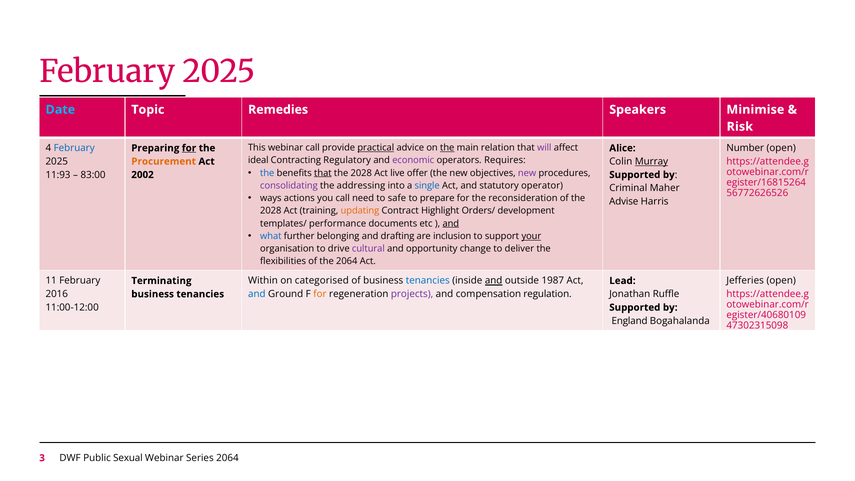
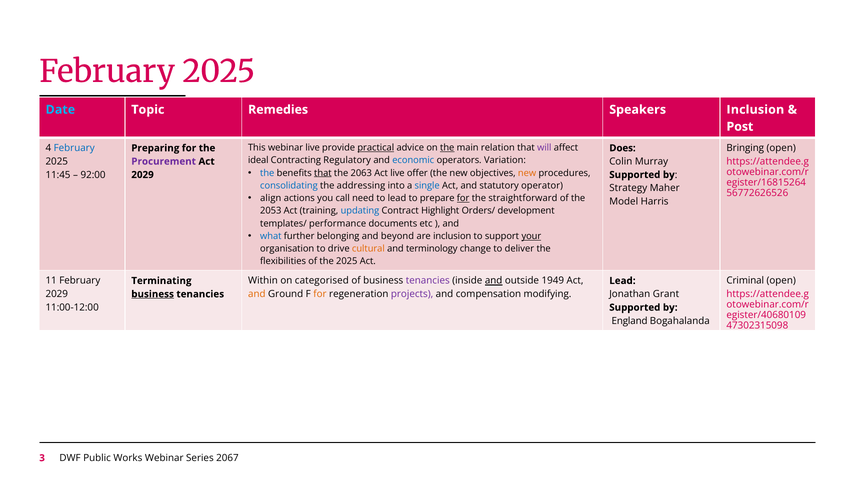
Speakers Minimise: Minimise -> Inclusion
Risk: Risk -> Post
for at (189, 148) underline: present -> none
Alice: Alice -> Does
webinar call: call -> live
Number: Number -> Bringing
economic colour: purple -> blue
Requires: Requires -> Variation
Procurement colour: orange -> purple
Murray underline: present -> none
2028 at (361, 173): 2028 -> 2063
new at (527, 173) colour: purple -> orange
2002 at (143, 175): 2002 -> 2029
11:93: 11:93 -> 11:45
83:00: 83:00 -> 92:00
consolidating colour: purple -> blue
Criminal: Criminal -> Strategy
ways: ways -> align
to safe: safe -> lead
for at (463, 198) underline: none -> present
reconsideration: reconsideration -> straightforward
Advise: Advise -> Model
2028 at (271, 211): 2028 -> 2053
updating colour: orange -> blue
and at (451, 223) underline: present -> none
drafting: drafting -> beyond
cultural colour: purple -> orange
opportunity: opportunity -> terminology
the 2064: 2064 -> 2025
tenancies at (428, 281) colour: blue -> purple
1987: 1987 -> 1949
Jefferies: Jefferies -> Criminal
business at (153, 294) underline: none -> present
2016 at (57, 294): 2016 -> 2029
and at (257, 294) colour: blue -> orange
regulation: regulation -> modifying
Ruffle: Ruffle -> Grant
Sexual: Sexual -> Works
Series 2064: 2064 -> 2067
